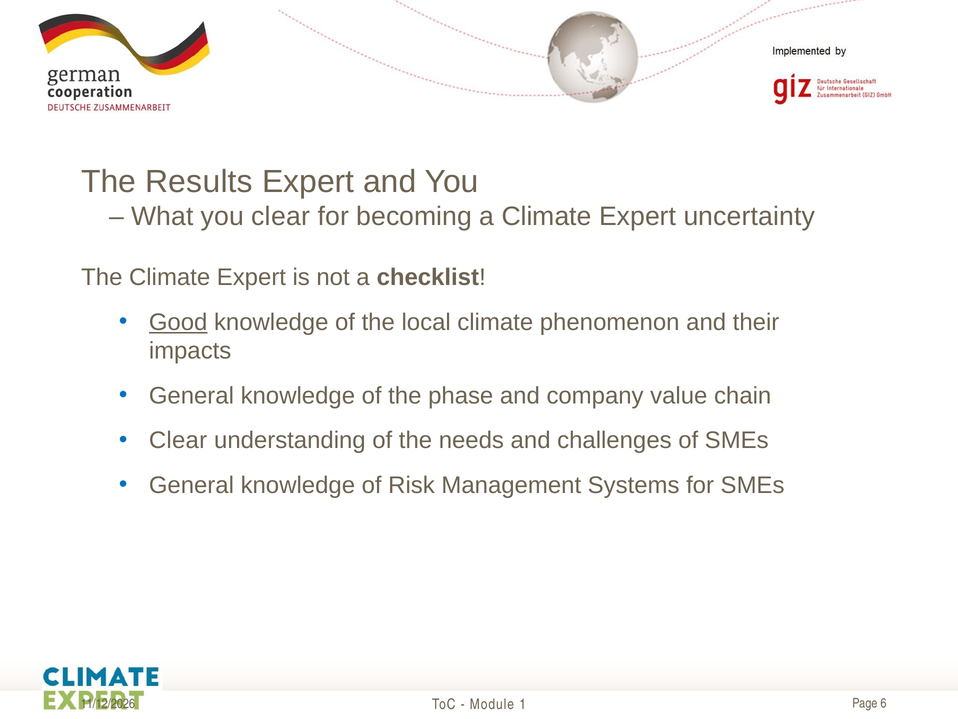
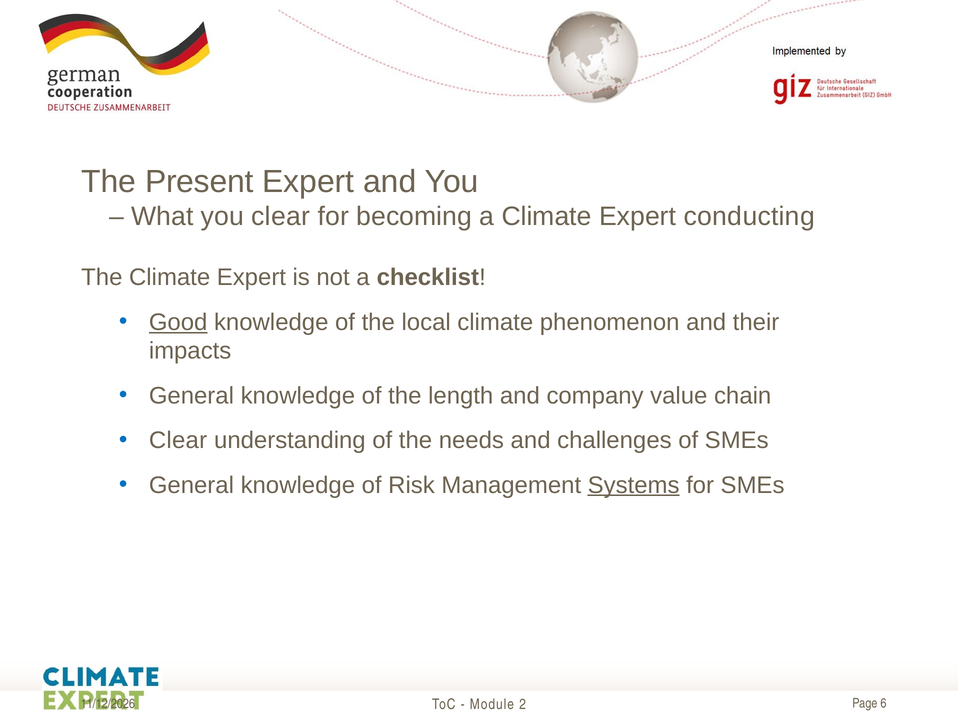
Results: Results -> Present
uncertainty: uncertainty -> conducting
phase: phase -> length
Systems underline: none -> present
1: 1 -> 2
